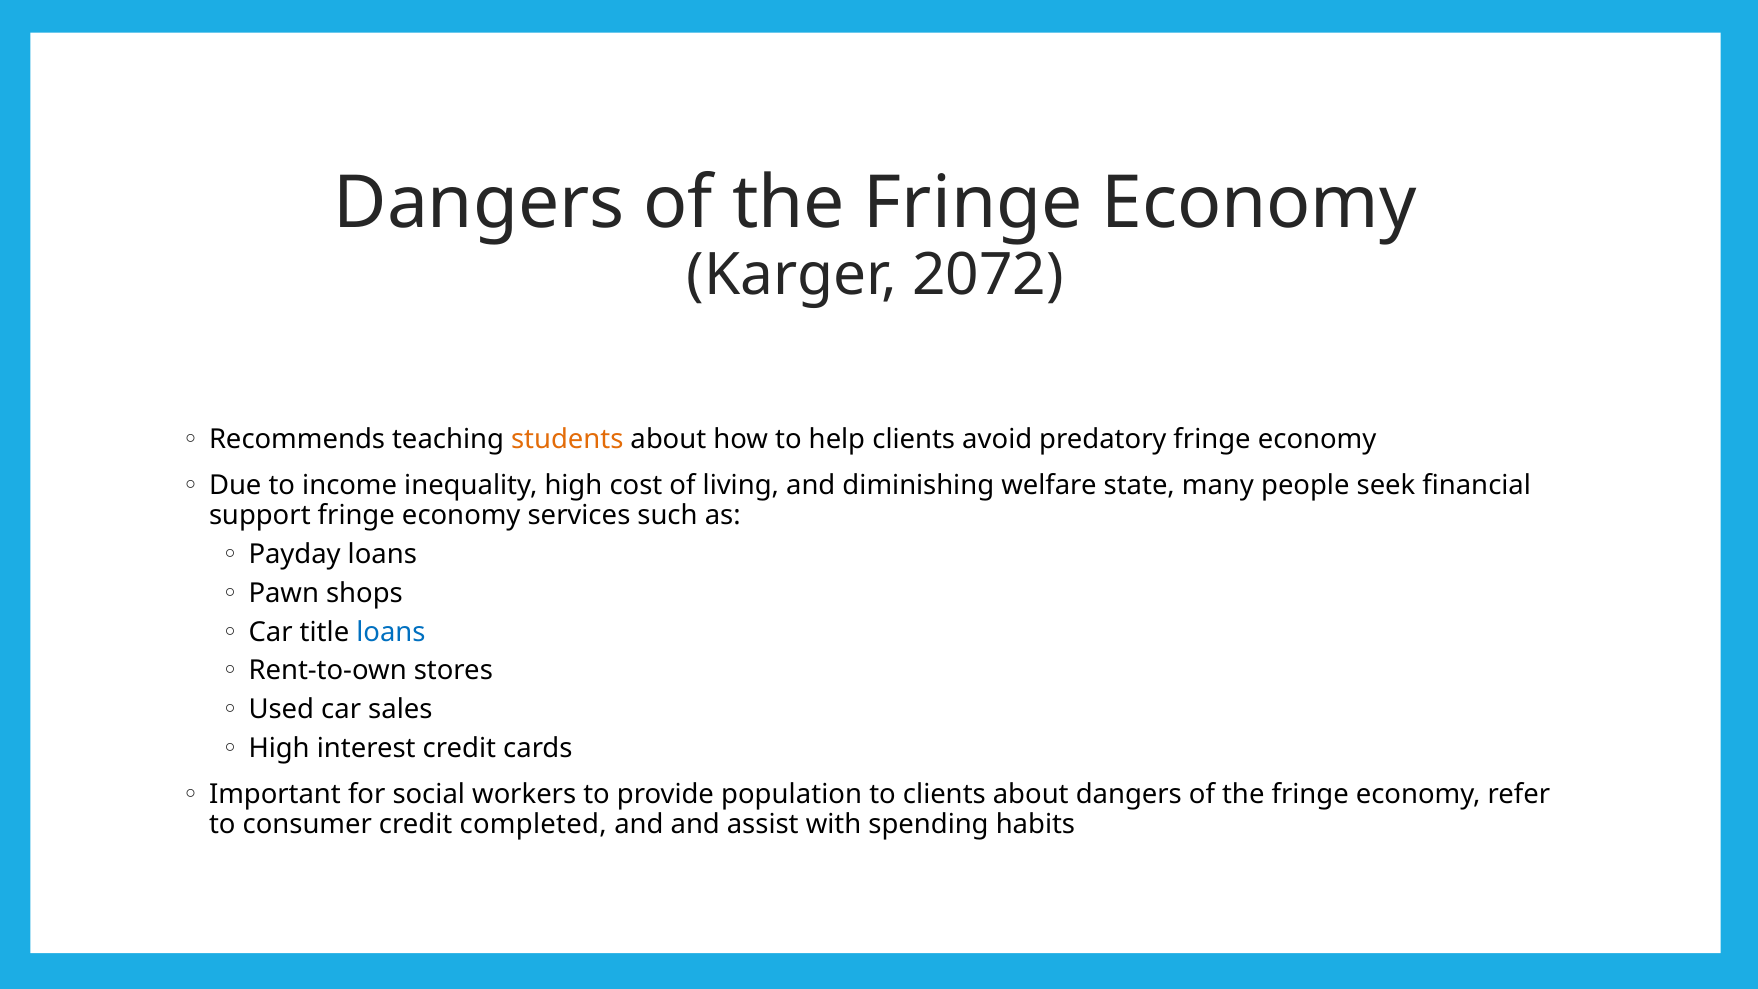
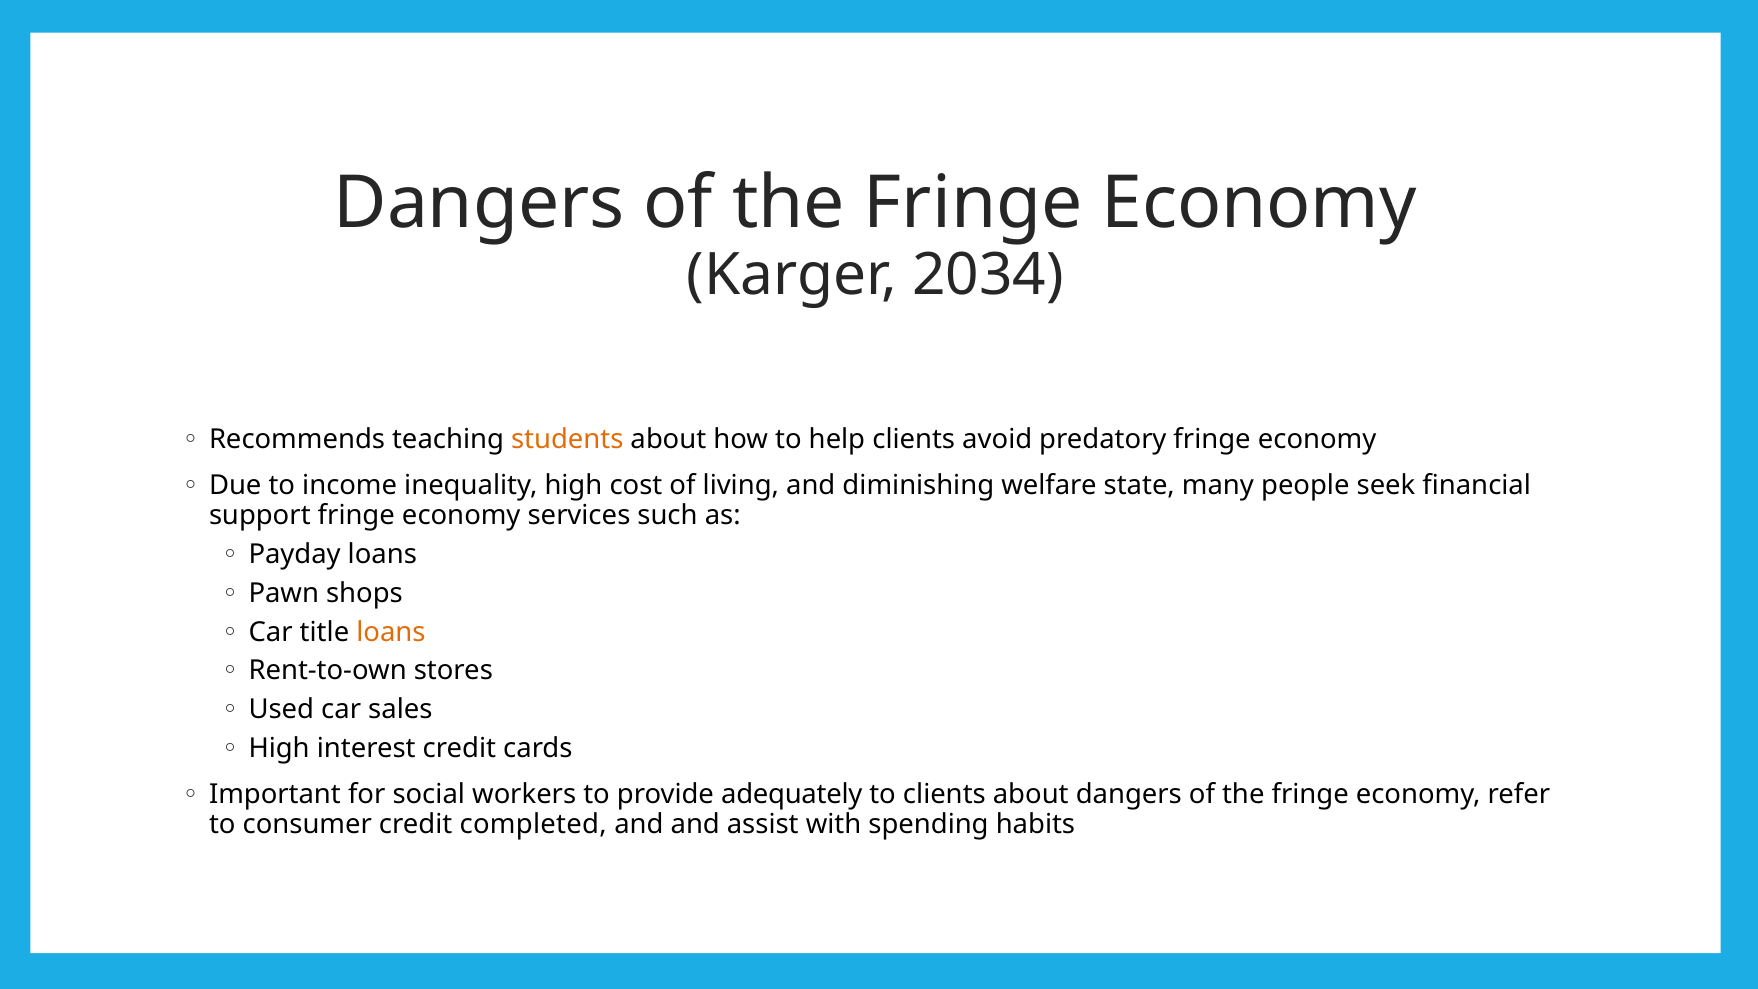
2072: 2072 -> 2034
loans at (391, 632) colour: blue -> orange
population: population -> adequately
